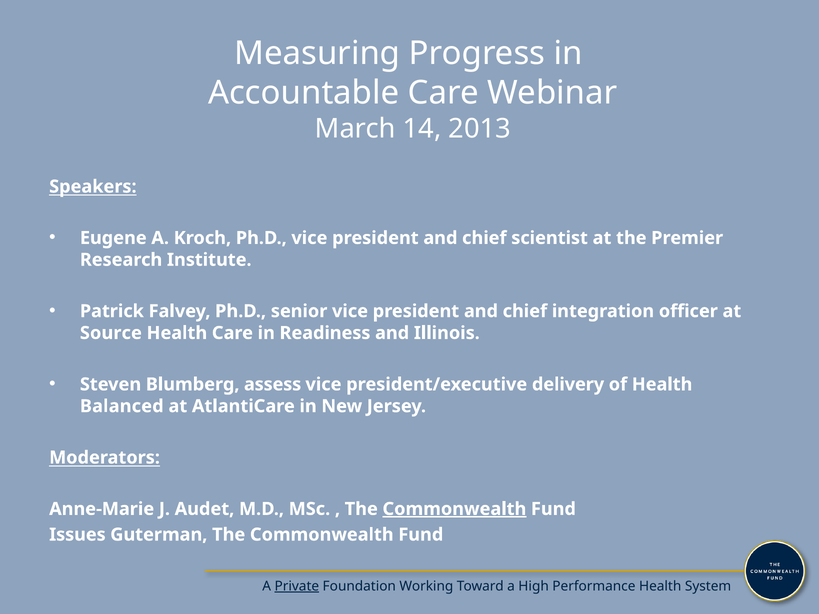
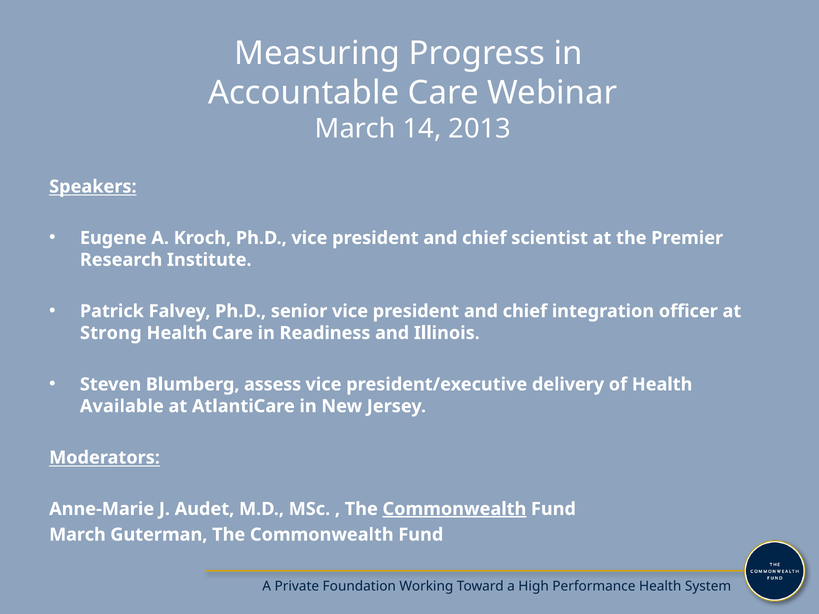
Source: Source -> Strong
Balanced: Balanced -> Available
Issues at (77, 535): Issues -> March
Private underline: present -> none
